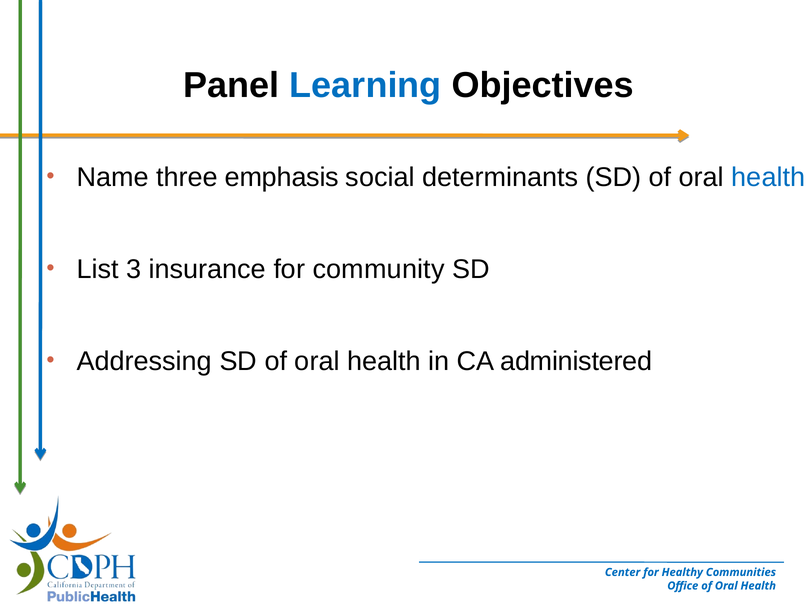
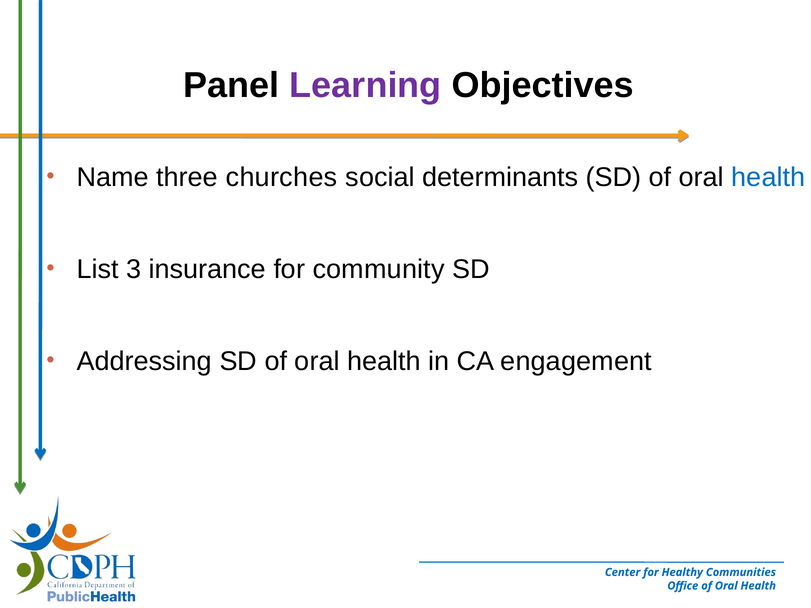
Learning colour: blue -> purple
emphasis: emphasis -> churches
administered: administered -> engagement
